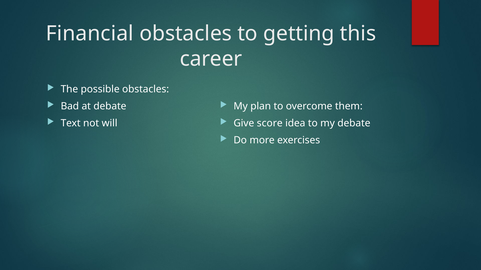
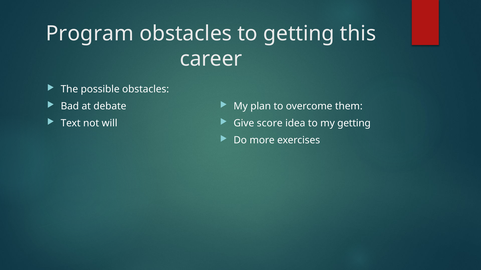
Financial: Financial -> Program
my debate: debate -> getting
